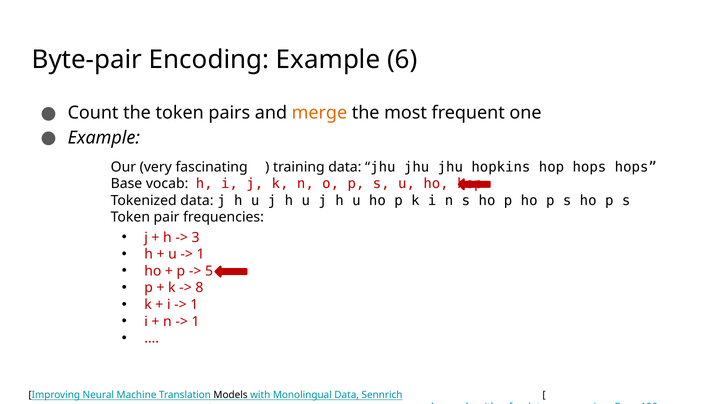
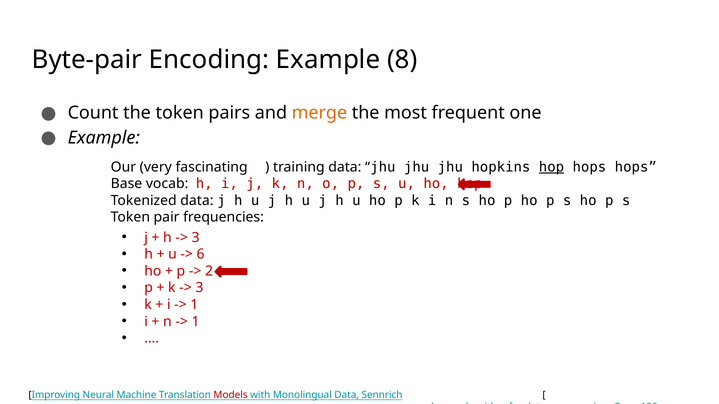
6: 6 -> 8
hop at (551, 167) underline: none -> present
1 at (201, 255): 1 -> 6
5: 5 -> 2
8 at (199, 288): 8 -> 3
Models colour: black -> red
